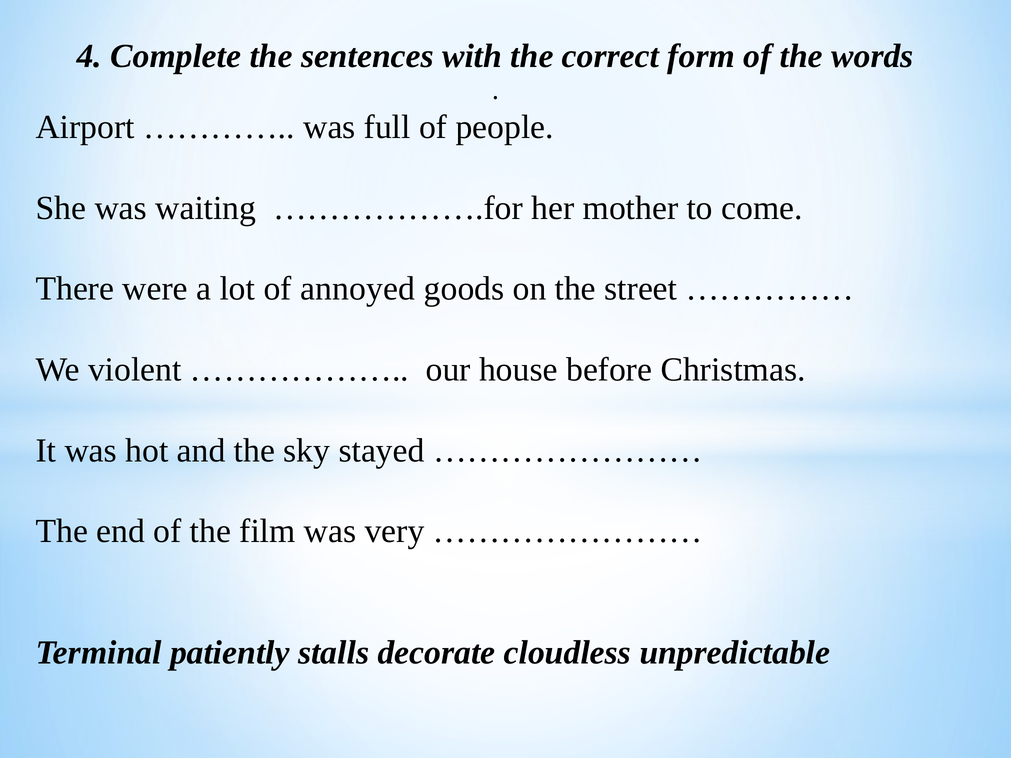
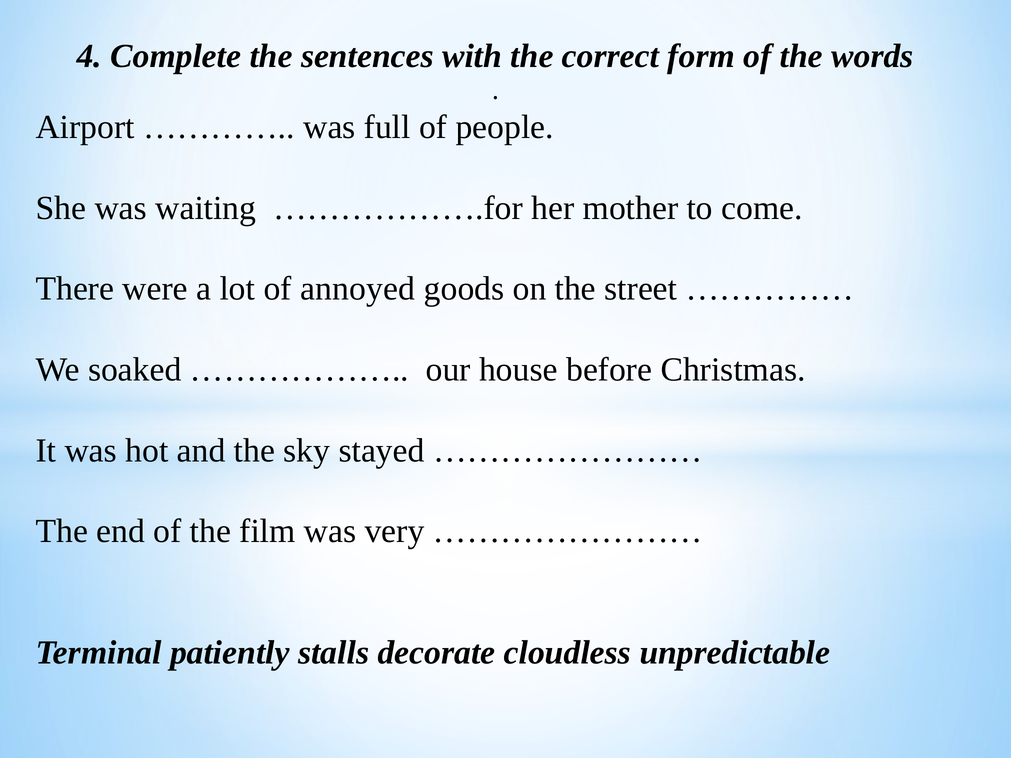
violent: violent -> soaked
